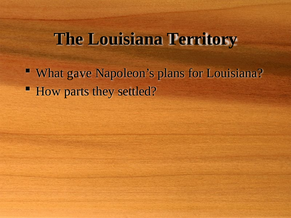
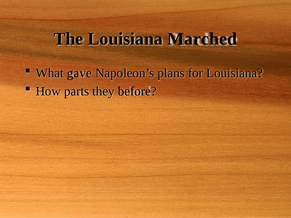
Territory: Territory -> Marched
settled: settled -> before
